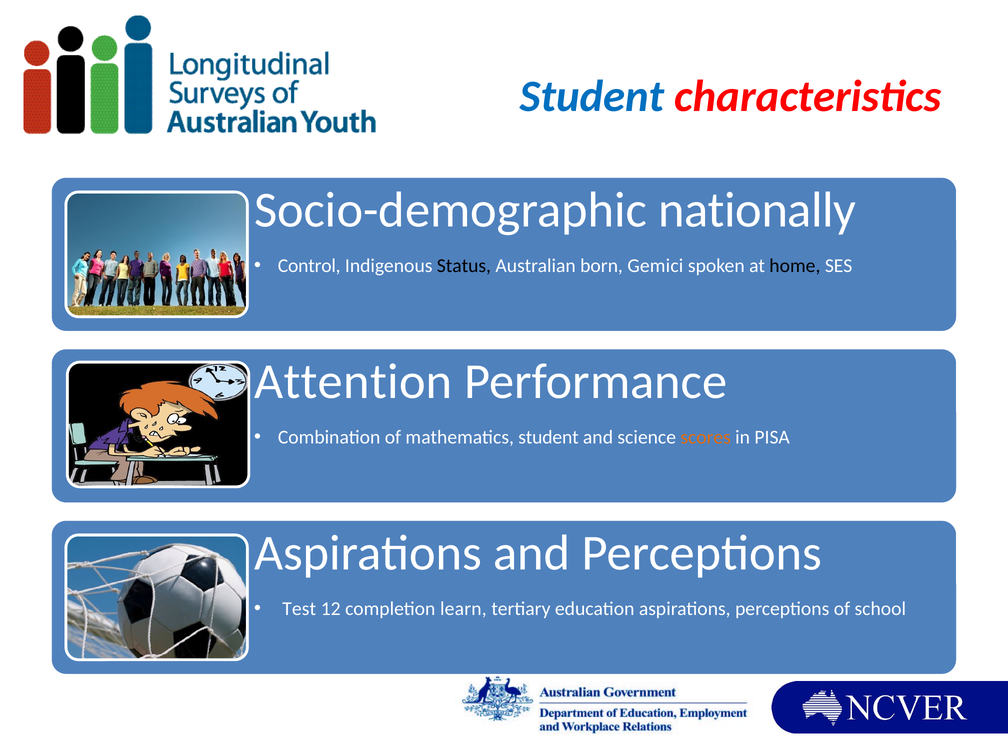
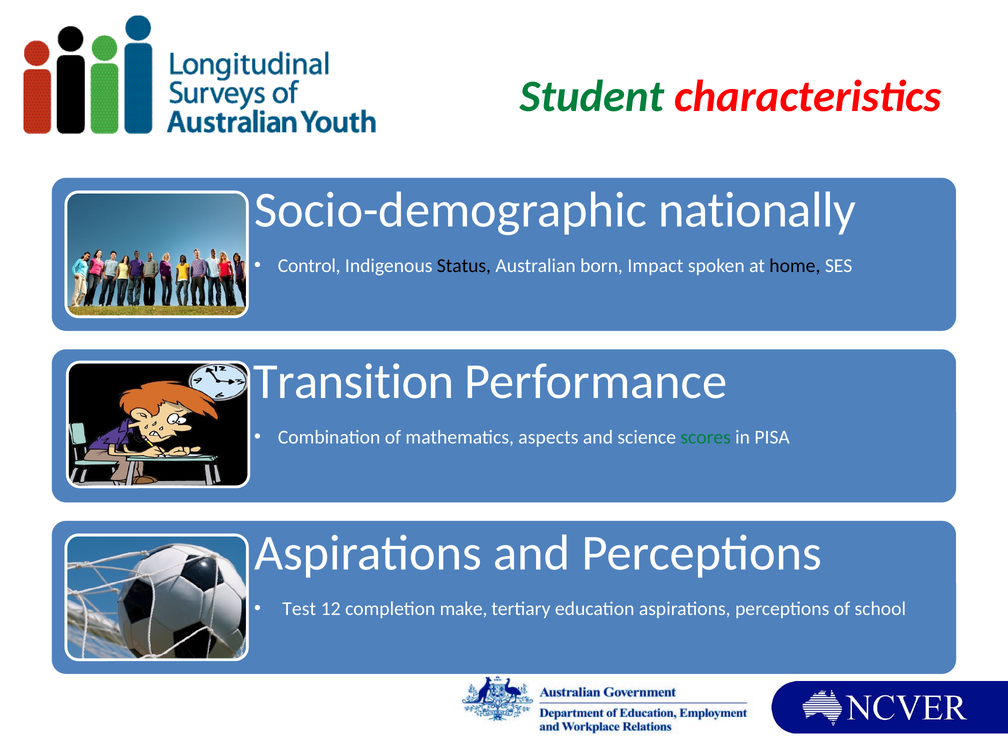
Student at (592, 96) colour: blue -> green
Gemici: Gemici -> Impact
Attention: Attention -> Transition
mathematics student: student -> aspects
scores colour: orange -> green
learn: learn -> make
